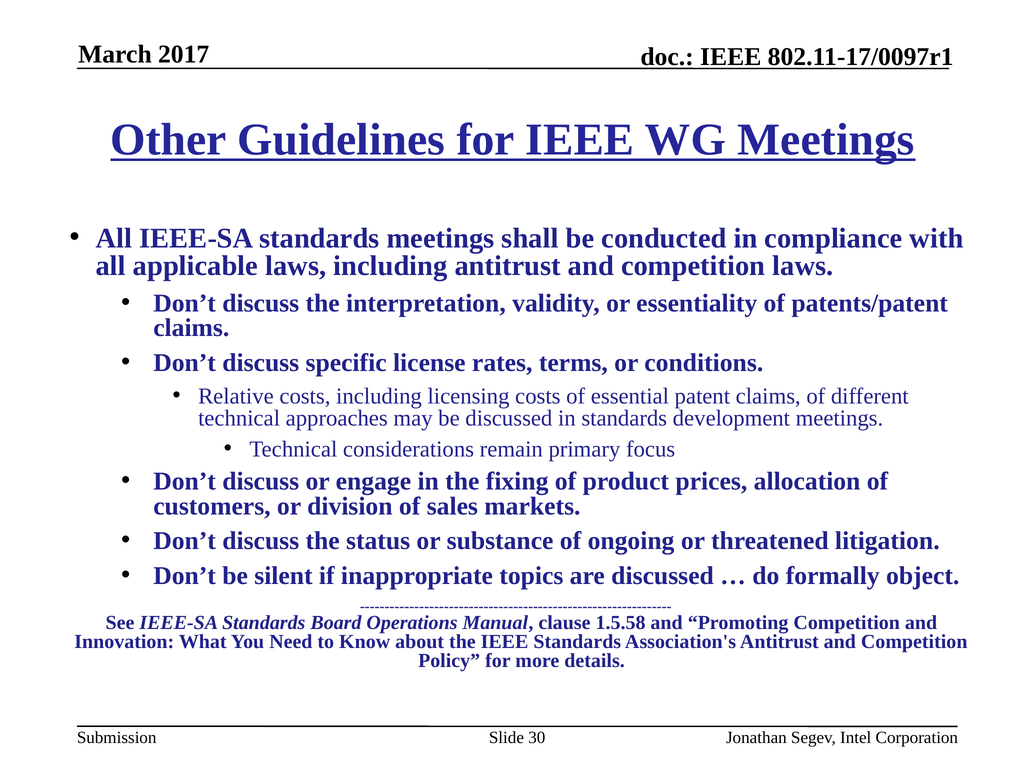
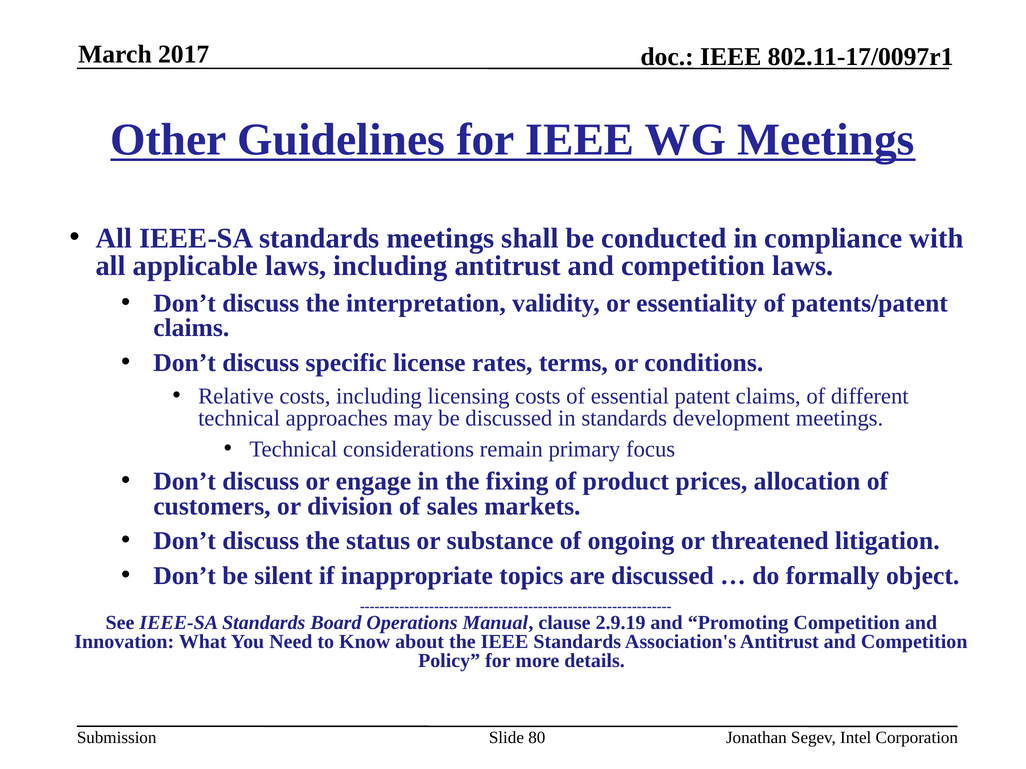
1.5.58: 1.5.58 -> 2.9.19
30: 30 -> 80
